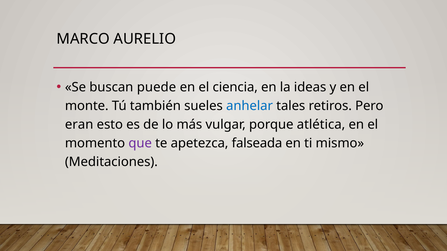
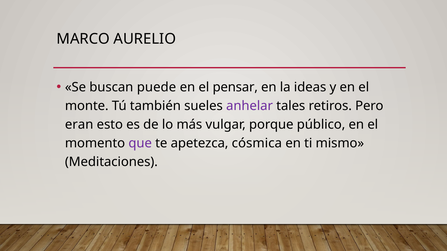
ciencia: ciencia -> pensar
anhelar colour: blue -> purple
atlética: atlética -> público
falseada: falseada -> cósmica
